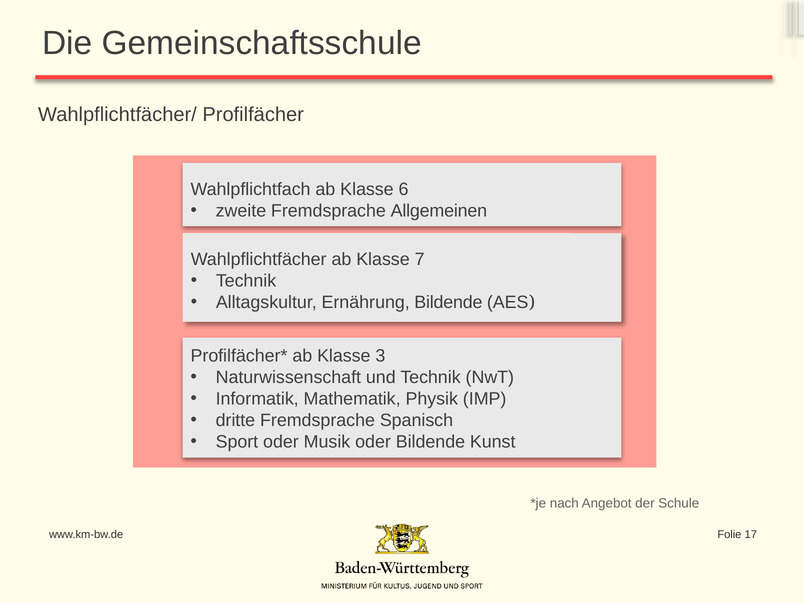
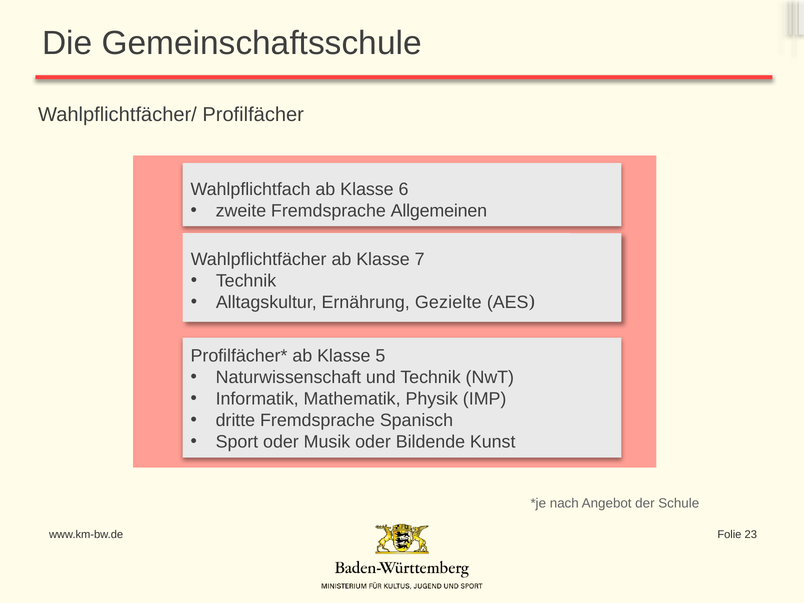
Ernährung Bildende: Bildende -> Gezielte
3: 3 -> 5
17: 17 -> 23
